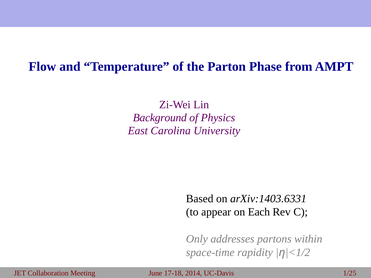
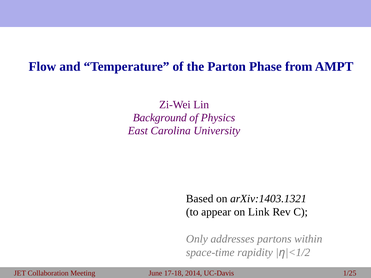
arXiv:1403.6331: arXiv:1403.6331 -> arXiv:1403.1321
Each: Each -> Link
